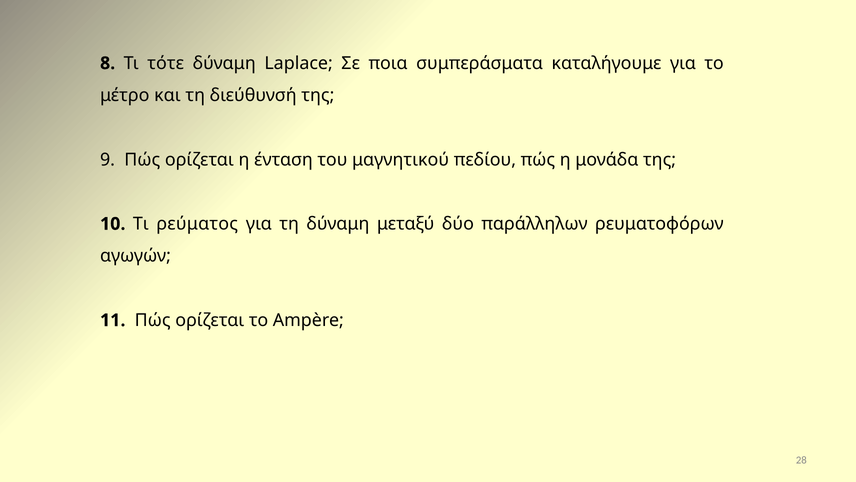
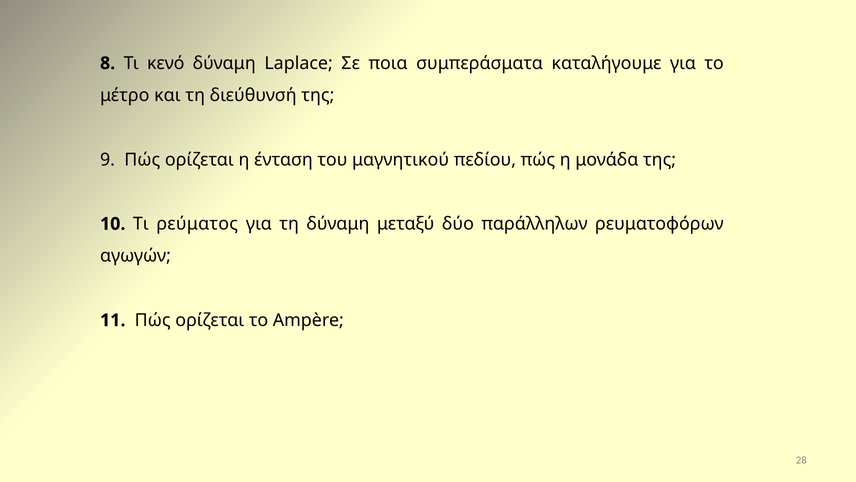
τότε: τότε -> κενό
